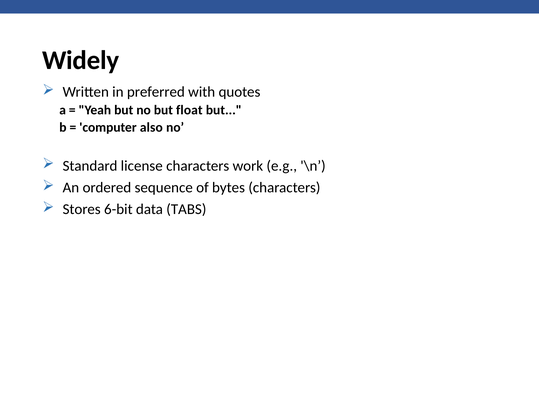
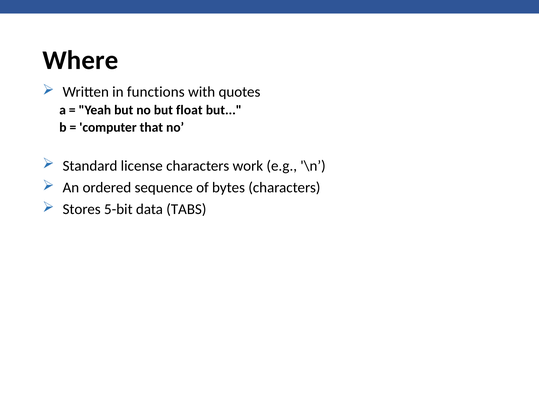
Widely: Widely -> Where
preferred: preferred -> functions
also: also -> that
6-bit: 6-bit -> 5-bit
